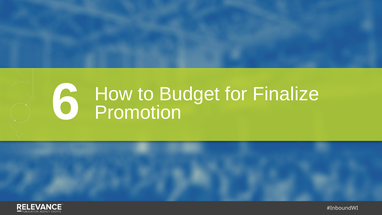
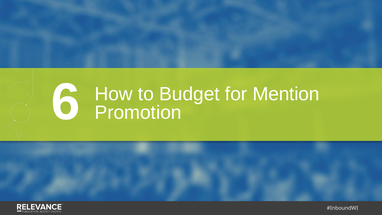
Finalize: Finalize -> Mention
